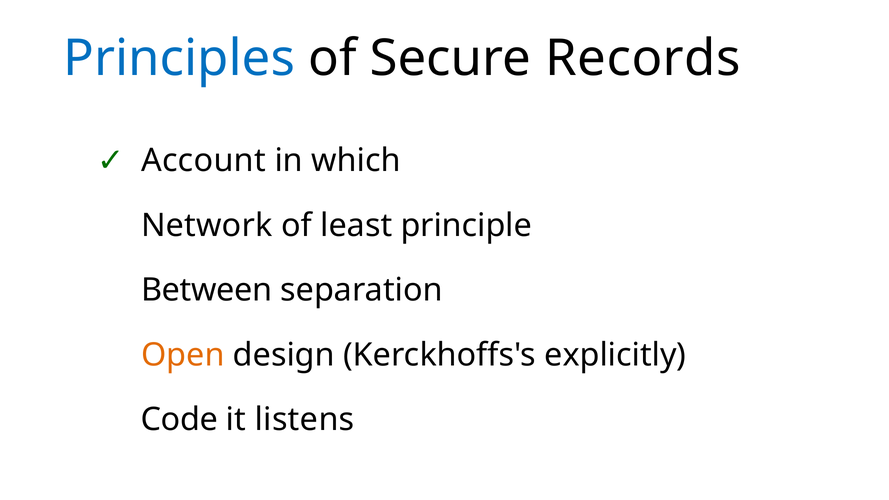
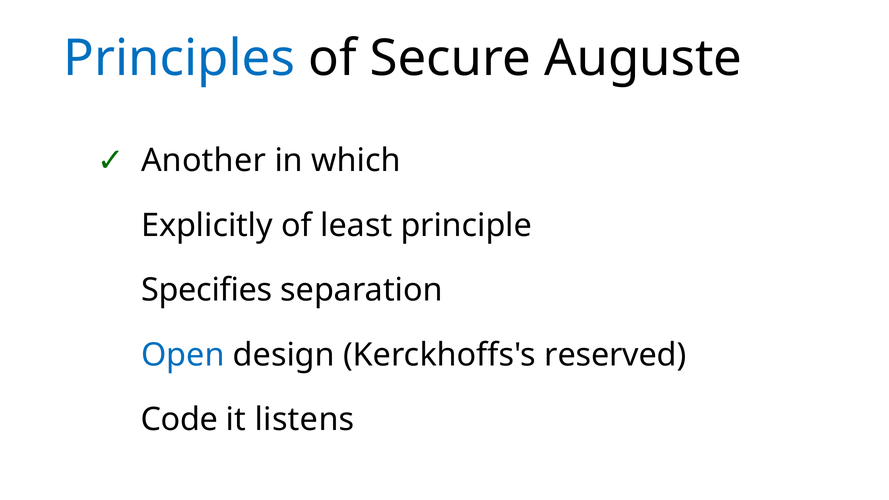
Records: Records -> Auguste
Account: Account -> Another
Network: Network -> Explicitly
Between: Between -> Specifies
Open colour: orange -> blue
explicitly: explicitly -> reserved
